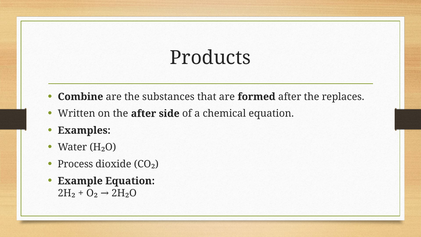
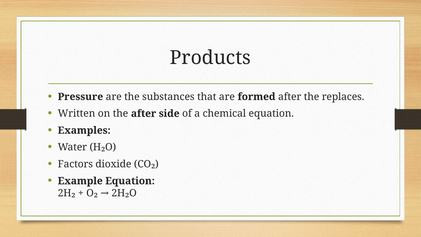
Combine: Combine -> Pressure
Process: Process -> Factors
